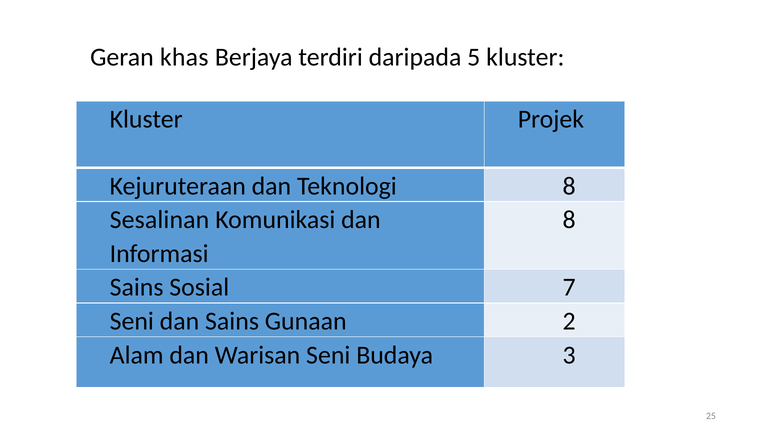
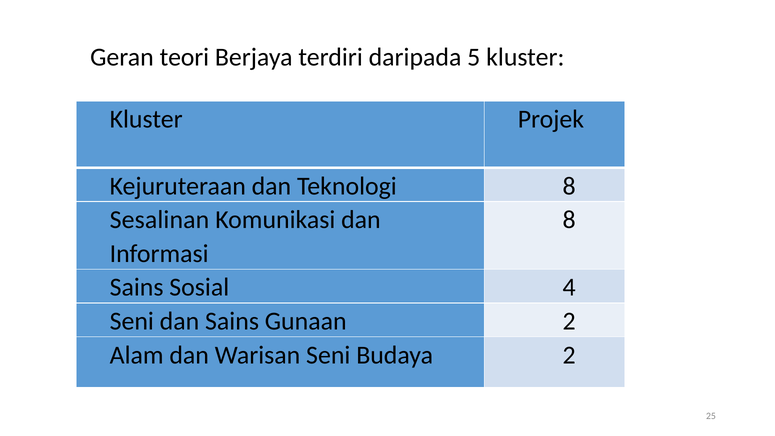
khas: khas -> teori
7: 7 -> 4
Budaya 3: 3 -> 2
